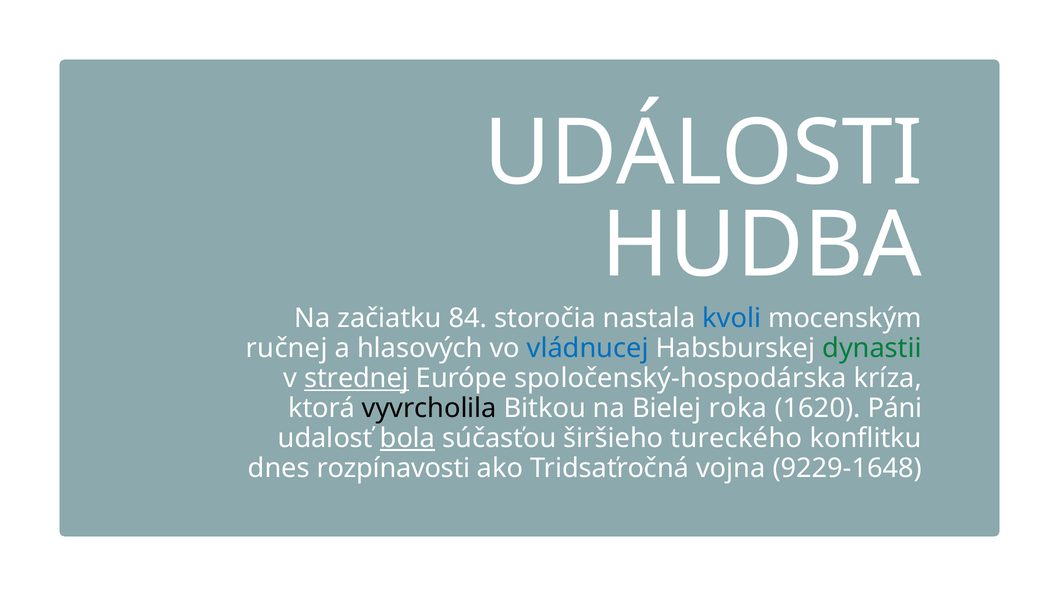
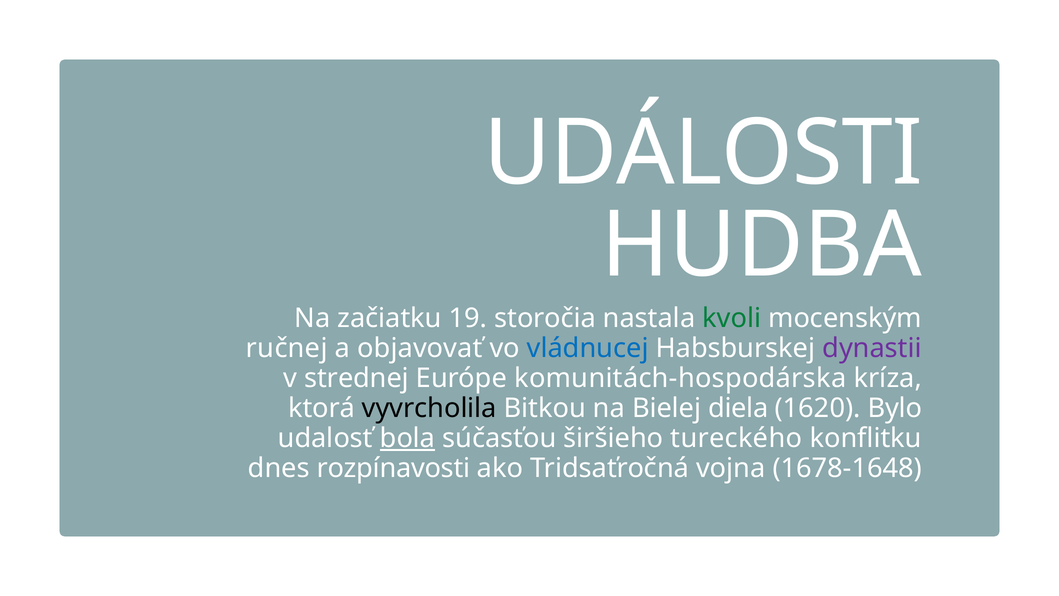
84: 84 -> 19
kvoli colour: blue -> green
hlasových: hlasových -> objavovať
dynastii colour: green -> purple
strednej underline: present -> none
spoločenský-hospodárska: spoločenský-hospodárska -> komunitách-hospodárska
roka: roka -> diela
Páni: Páni -> Bylo
9229-1648: 9229-1648 -> 1678-1648
